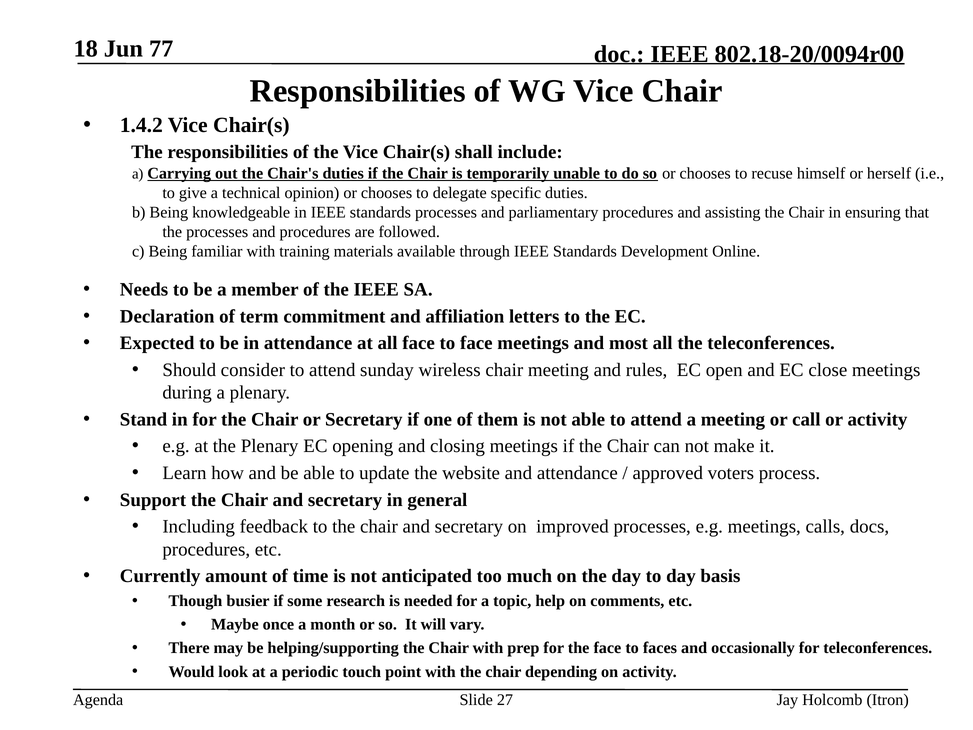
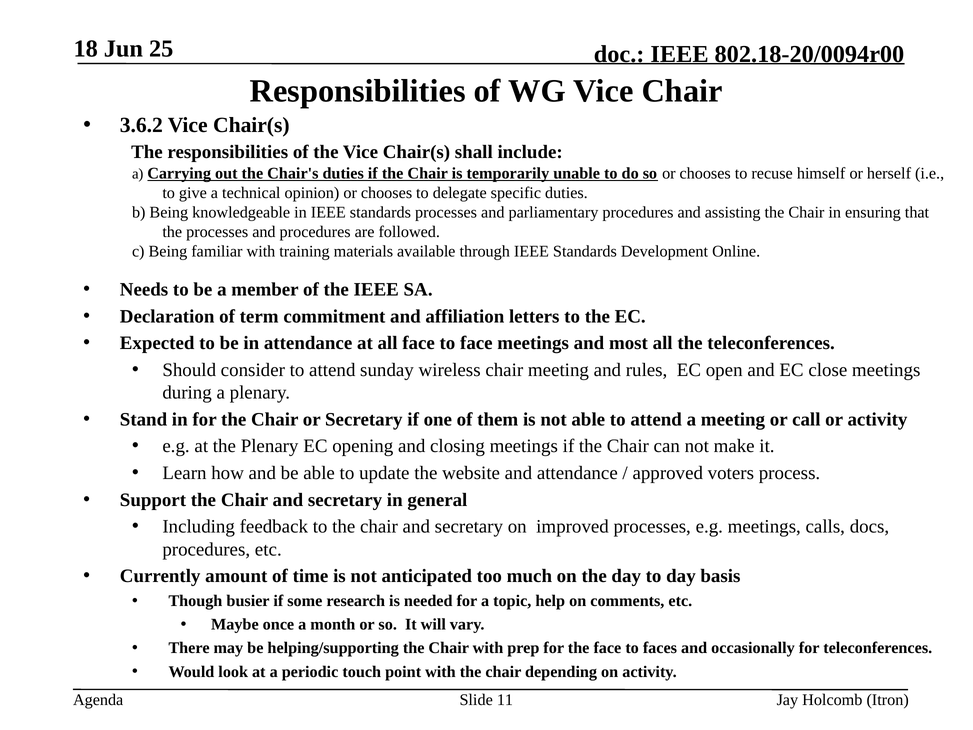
77: 77 -> 25
1.4.2: 1.4.2 -> 3.6.2
27: 27 -> 11
